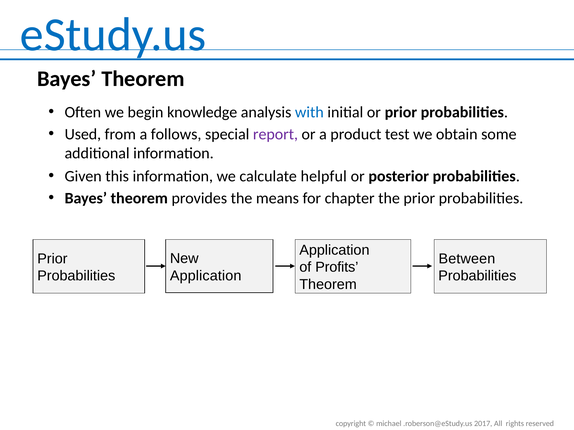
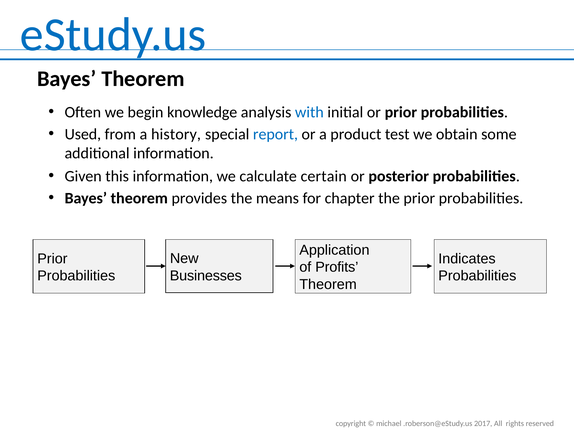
follows: follows -> history
report colour: purple -> blue
helpful: helpful -> certain
Between: Between -> Indicates
Application at (206, 276): Application -> Businesses
